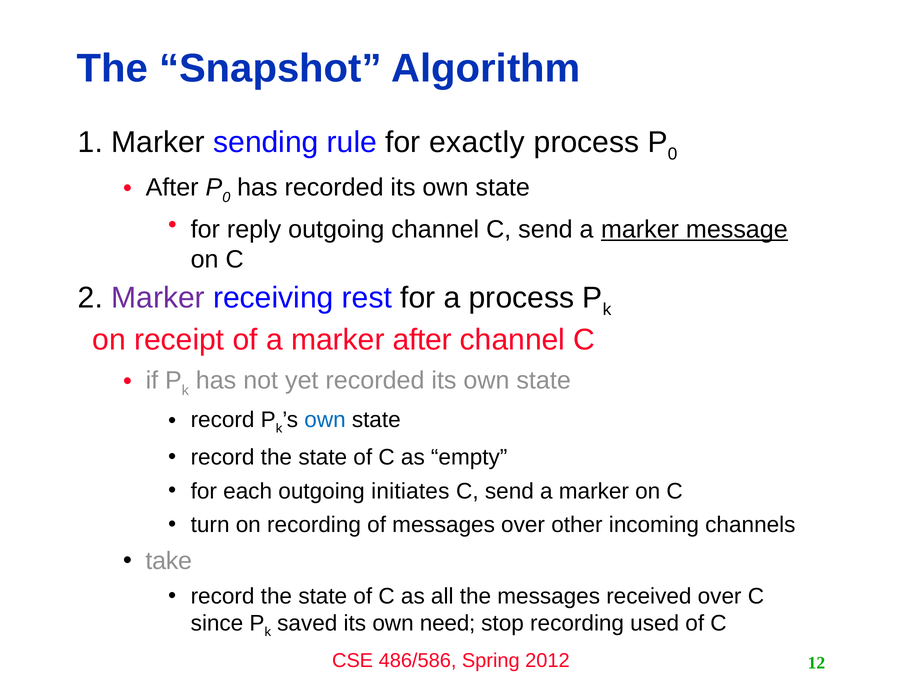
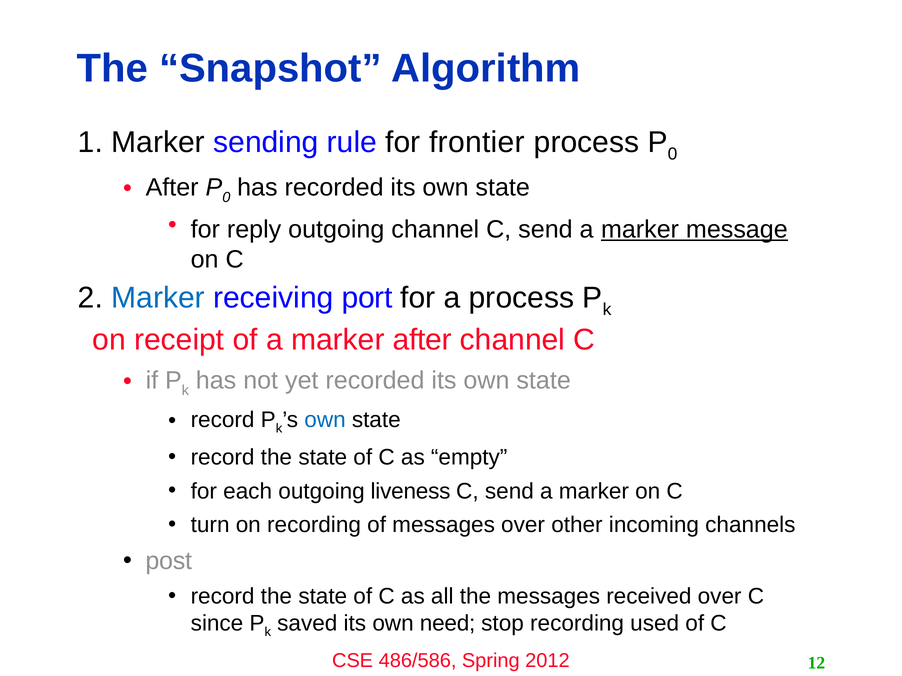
exactly: exactly -> frontier
Marker at (158, 298) colour: purple -> blue
rest: rest -> port
initiates: initiates -> liveness
take: take -> post
